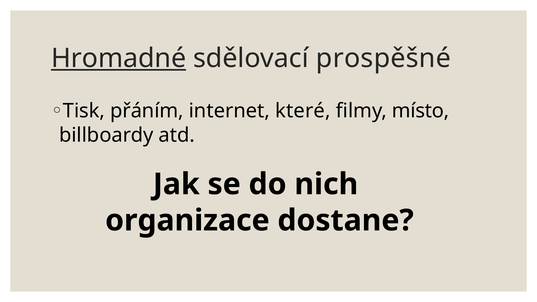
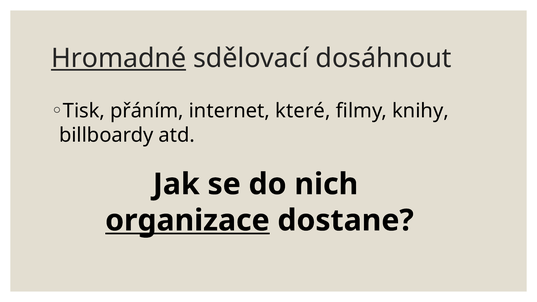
prospěšné: prospěšné -> dosáhnout
místo: místo -> knihy
organizace underline: none -> present
